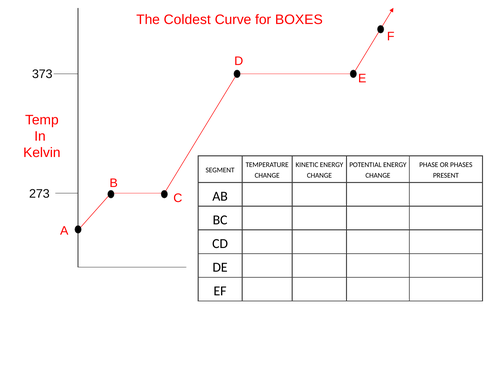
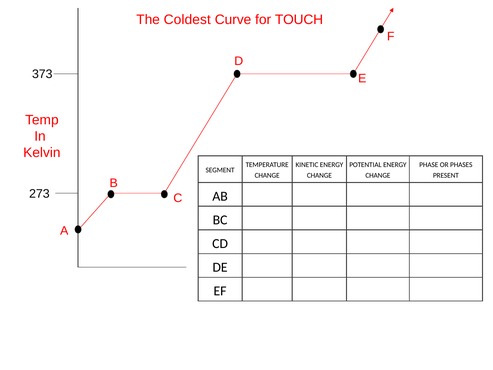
BOXES: BOXES -> TOUCH
